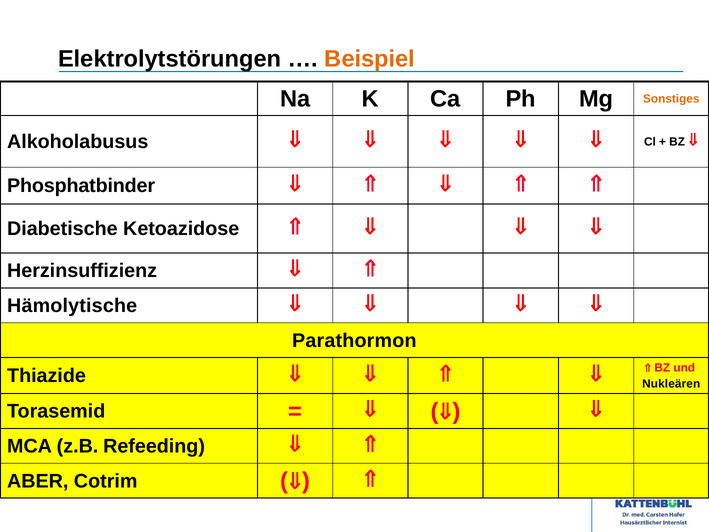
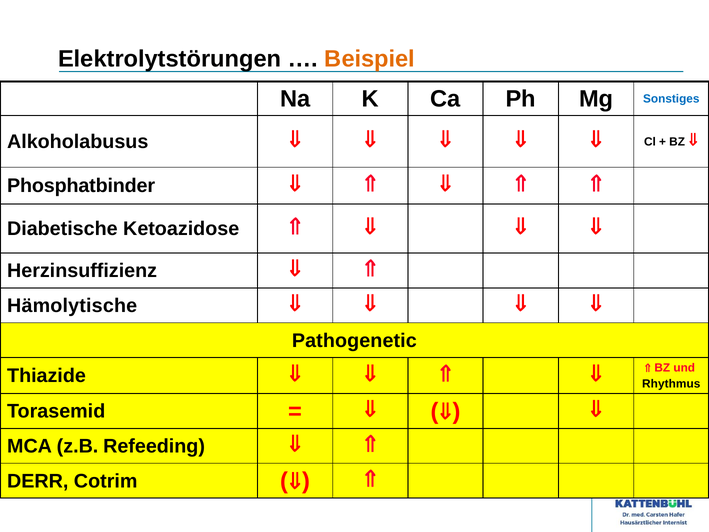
Sonstiges colour: orange -> blue
Parathormon: Parathormon -> Pathogenetic
Nukleären: Nukleären -> Rhythmus
ABER: ABER -> DERR
